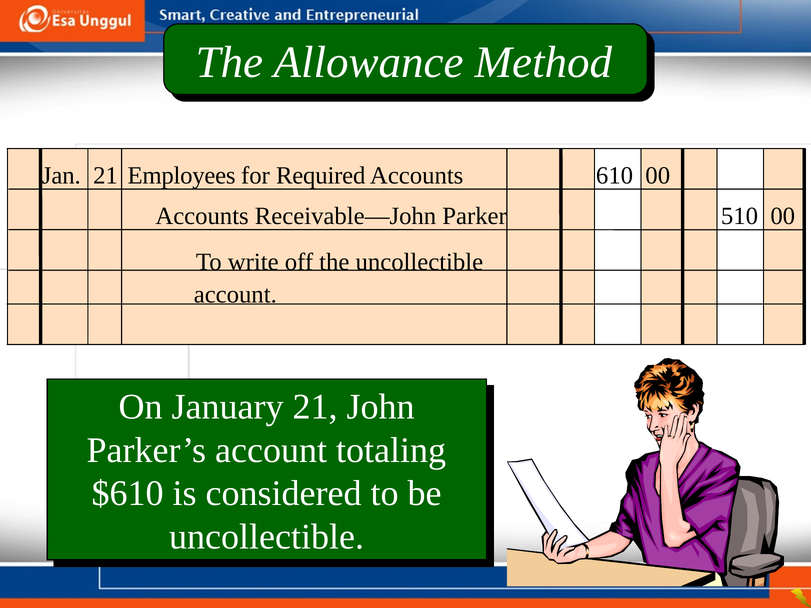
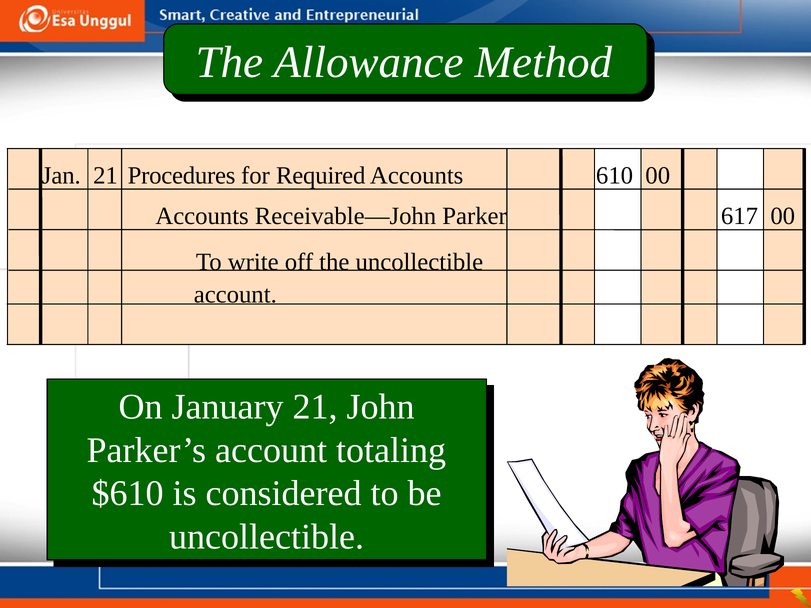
Employees: Employees -> Procedures
510: 510 -> 617
